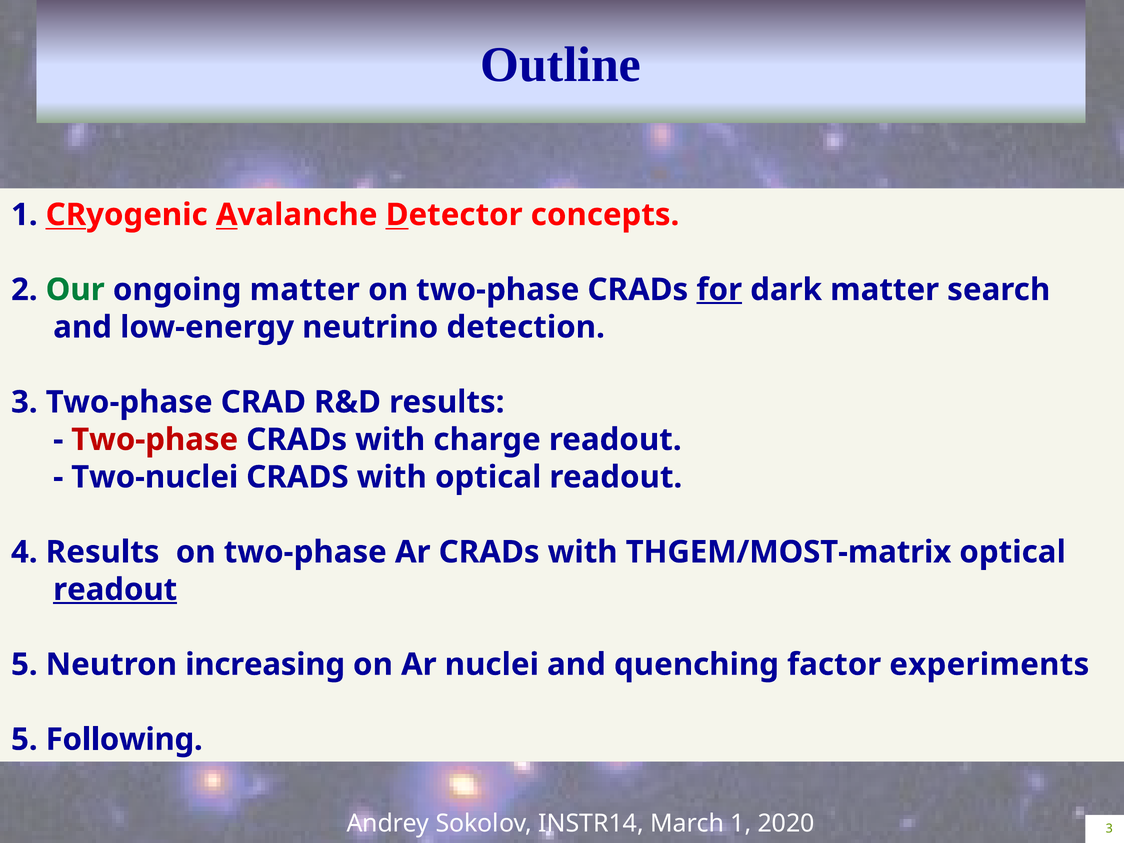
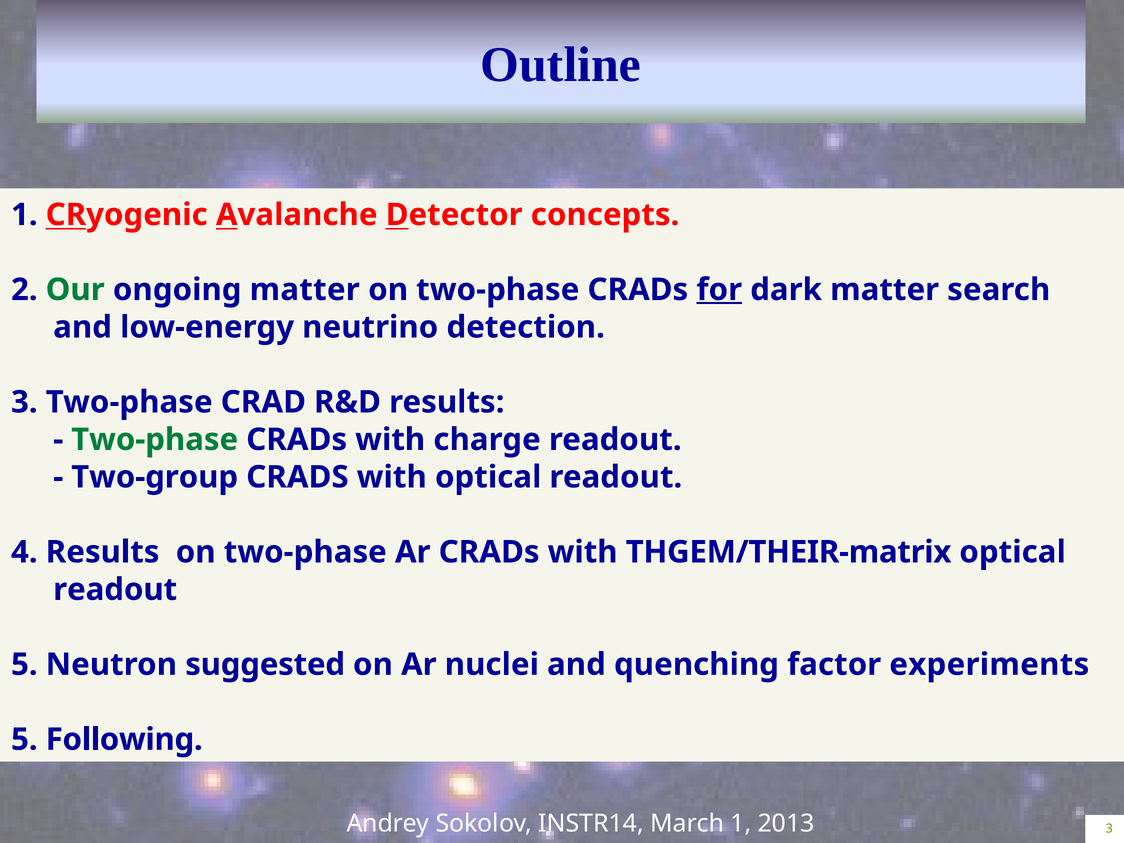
Two-phase at (155, 440) colour: red -> green
Two-nuclei: Two-nuclei -> Two-group
THGEM/MOST-matrix: THGEM/MOST-matrix -> THGEM/THEIR-matrix
readout at (115, 590) underline: present -> none
increasing: increasing -> suggested
2020: 2020 -> 2013
